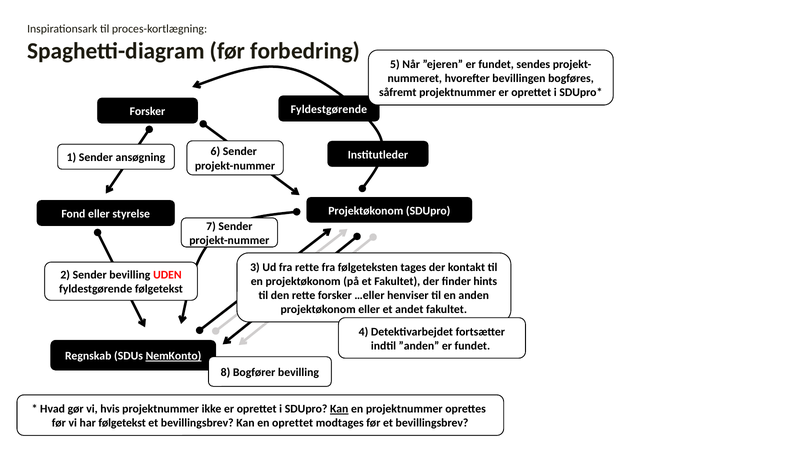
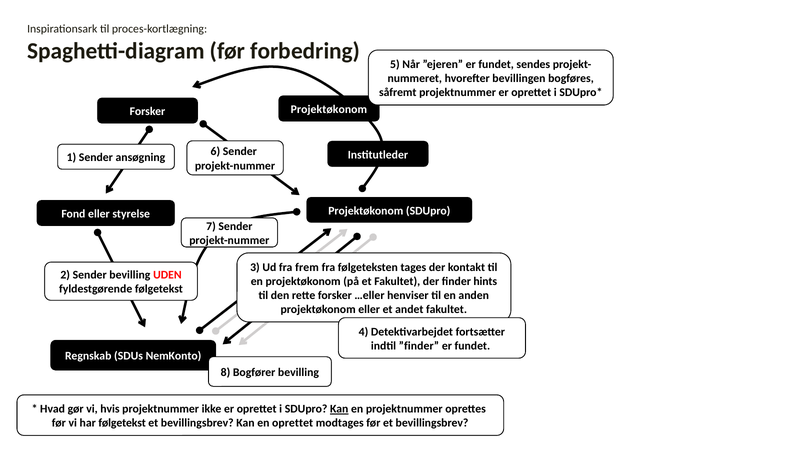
Fyldestgørende at (329, 109): Fyldestgørende -> Projektøkonom
rette at (307, 267): rette -> frem
”anden: ”anden -> ”finder
NemKonto underline: present -> none
